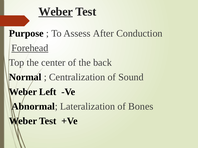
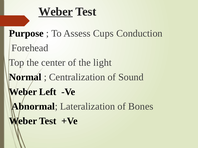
After: After -> Cups
Forehead underline: present -> none
back: back -> light
